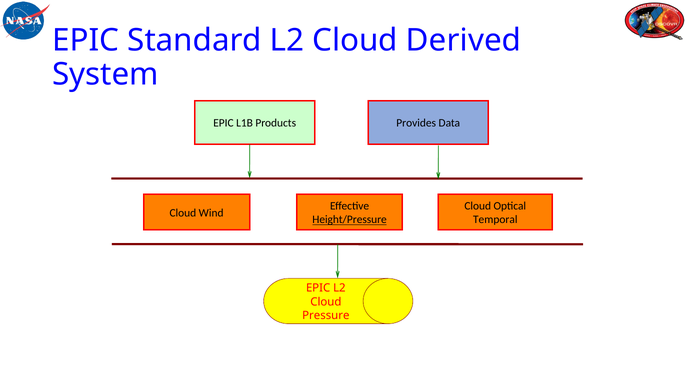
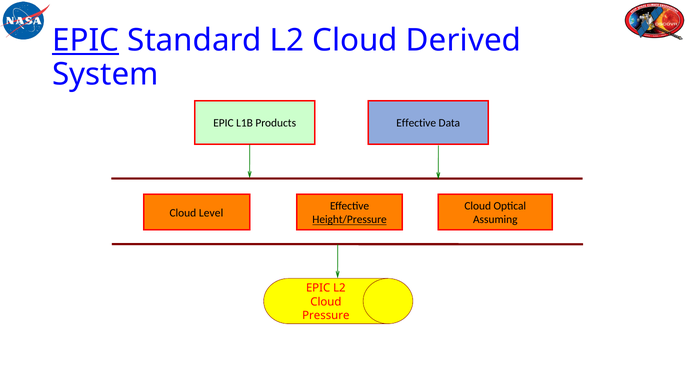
EPIC at (86, 41) underline: none -> present
Products Provides: Provides -> Effective
Wind: Wind -> Level
Temporal: Temporal -> Assuming
